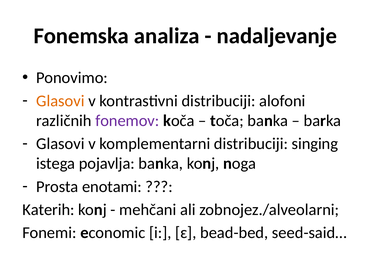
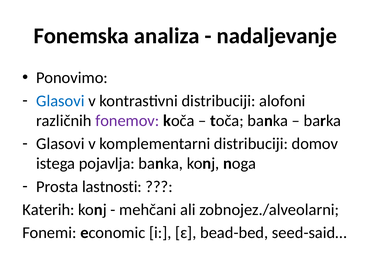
Glasovi at (60, 101) colour: orange -> blue
singing: singing -> domov
enotami: enotami -> lastnosti
